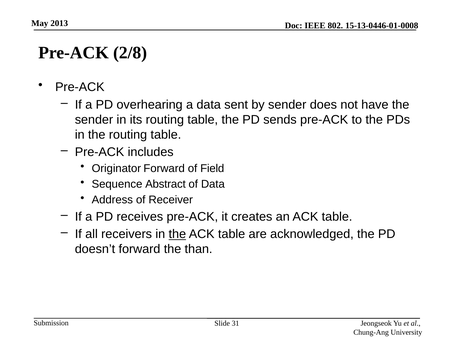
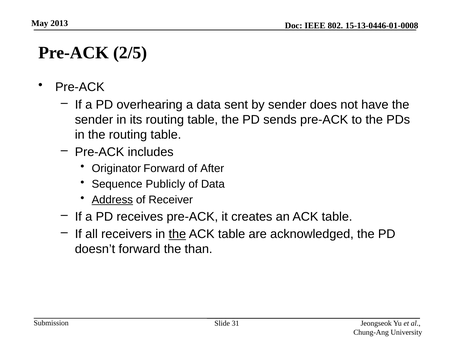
2/8: 2/8 -> 2/5
Field: Field -> After
Abstract: Abstract -> Publicly
Address underline: none -> present
